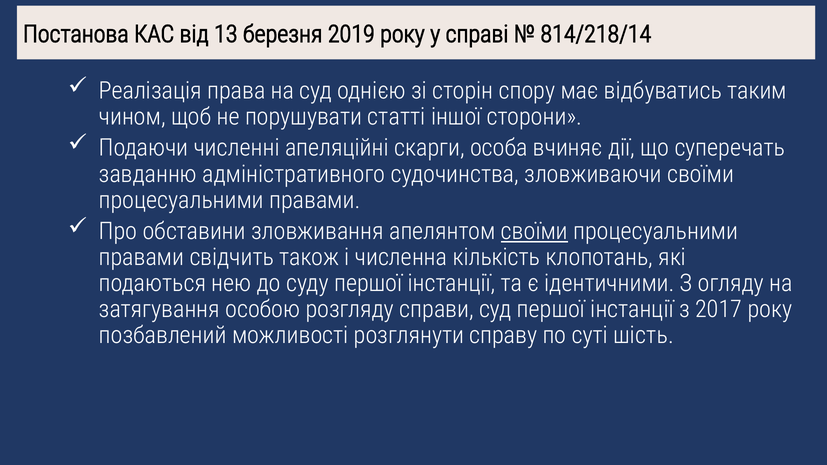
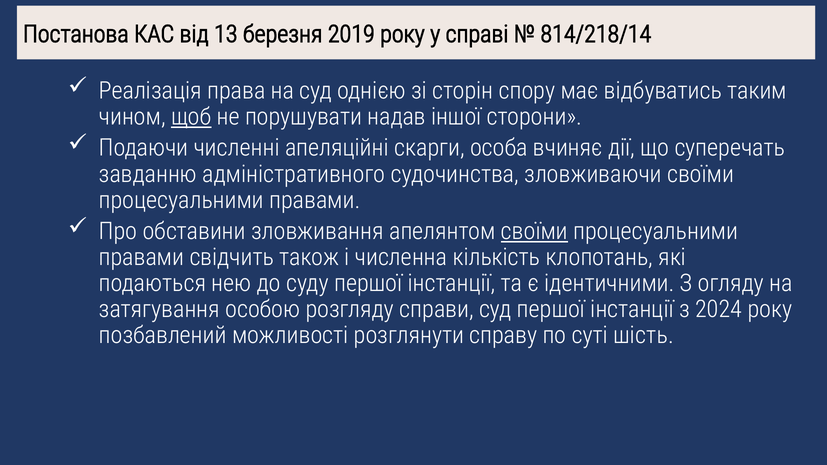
щоб underline: none -> present
статті: статті -> надав
2017: 2017 -> 2024
